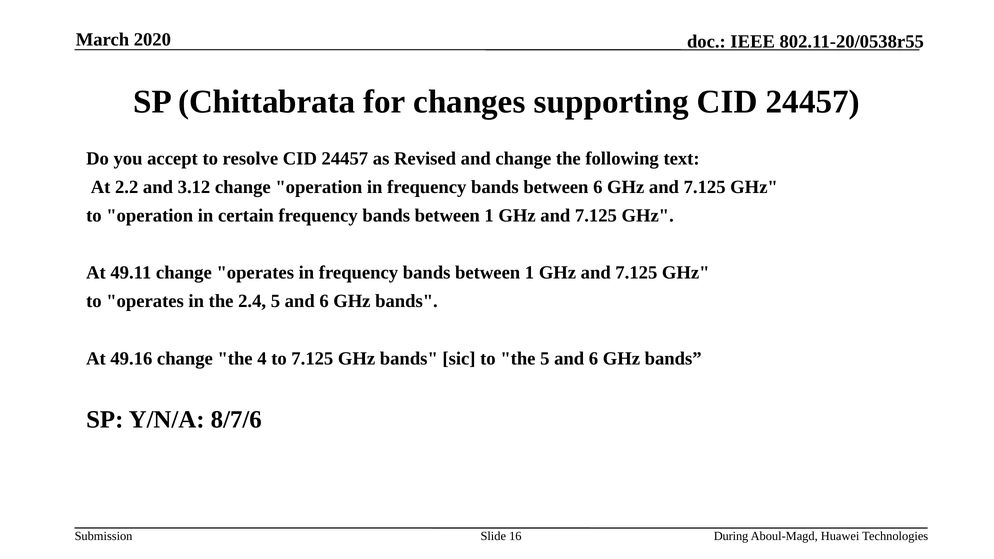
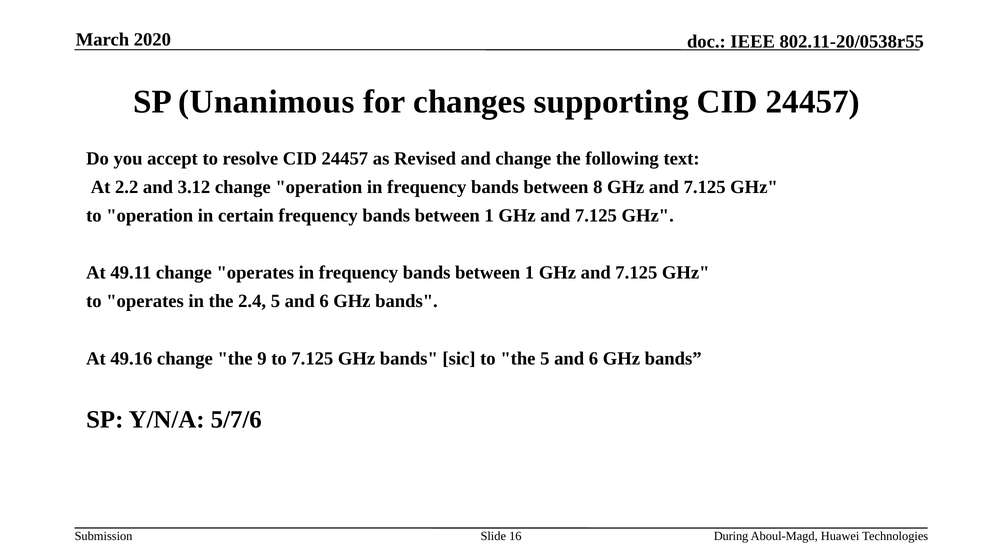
Chittabrata: Chittabrata -> Unanimous
between 6: 6 -> 8
4: 4 -> 9
8/7/6: 8/7/6 -> 5/7/6
